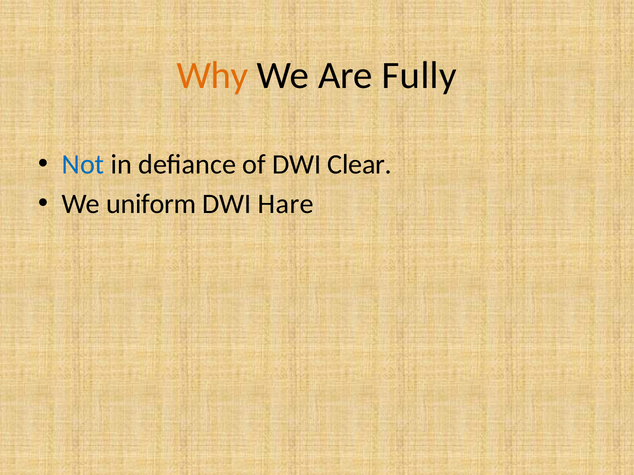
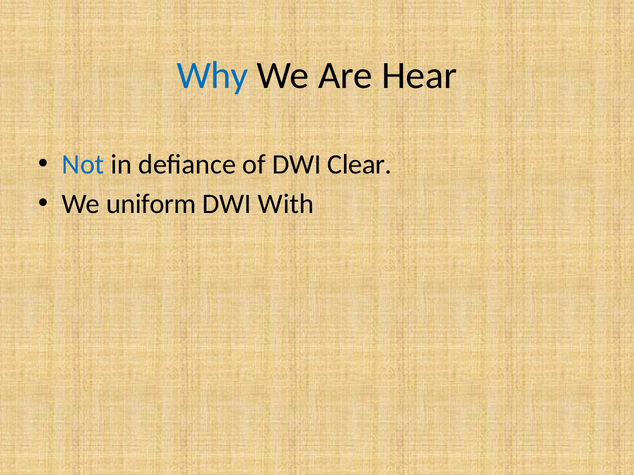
Why colour: orange -> blue
Fully: Fully -> Hear
Hare: Hare -> With
